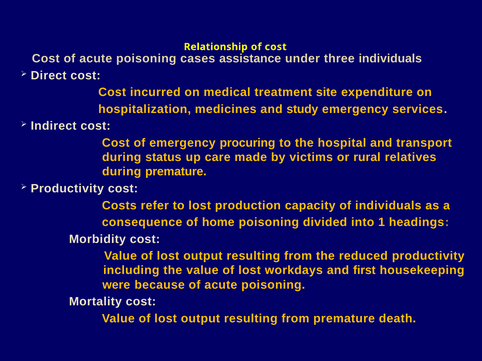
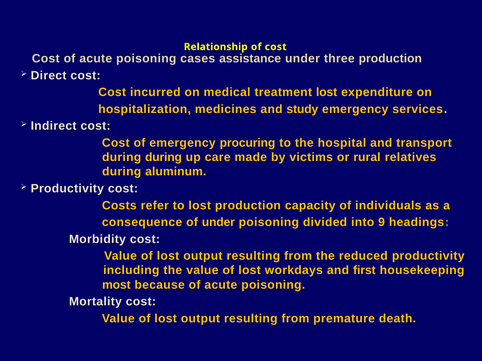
three individuals: individuals -> production
treatment site: site -> lost
during status: status -> during
during premature: premature -> aluminum
of home: home -> under
1: 1 -> 9
were: were -> most
